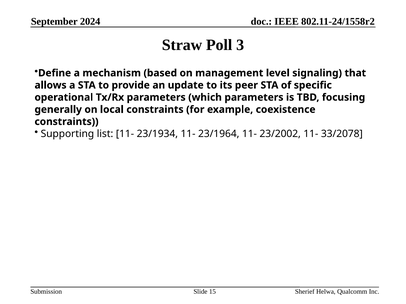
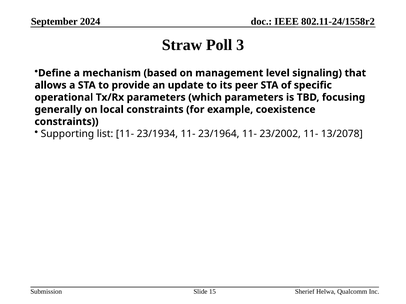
33/2078: 33/2078 -> 13/2078
